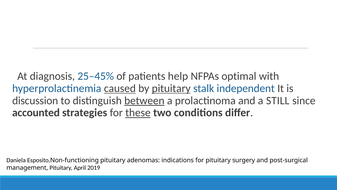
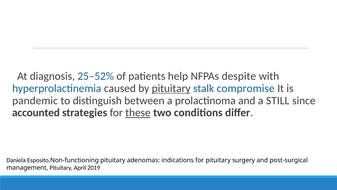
25–45%: 25–45% -> 25–52%
optimal: optimal -> despite
caused underline: present -> none
independent: independent -> compromise
discussion: discussion -> pandemic
between underline: present -> none
